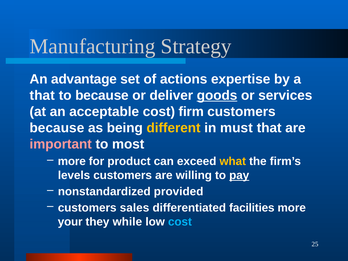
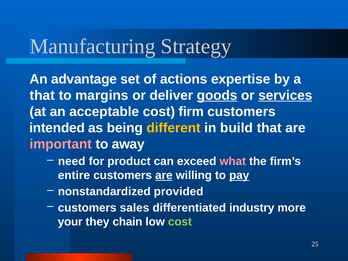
to because: because -> margins
services underline: none -> present
because at (57, 128): because -> intended
must: must -> build
most: most -> away
more at (72, 161): more -> need
what colour: yellow -> pink
levels: levels -> entire
are at (164, 175) underline: none -> present
facilities: facilities -> industry
while: while -> chain
cost at (180, 222) colour: light blue -> light green
